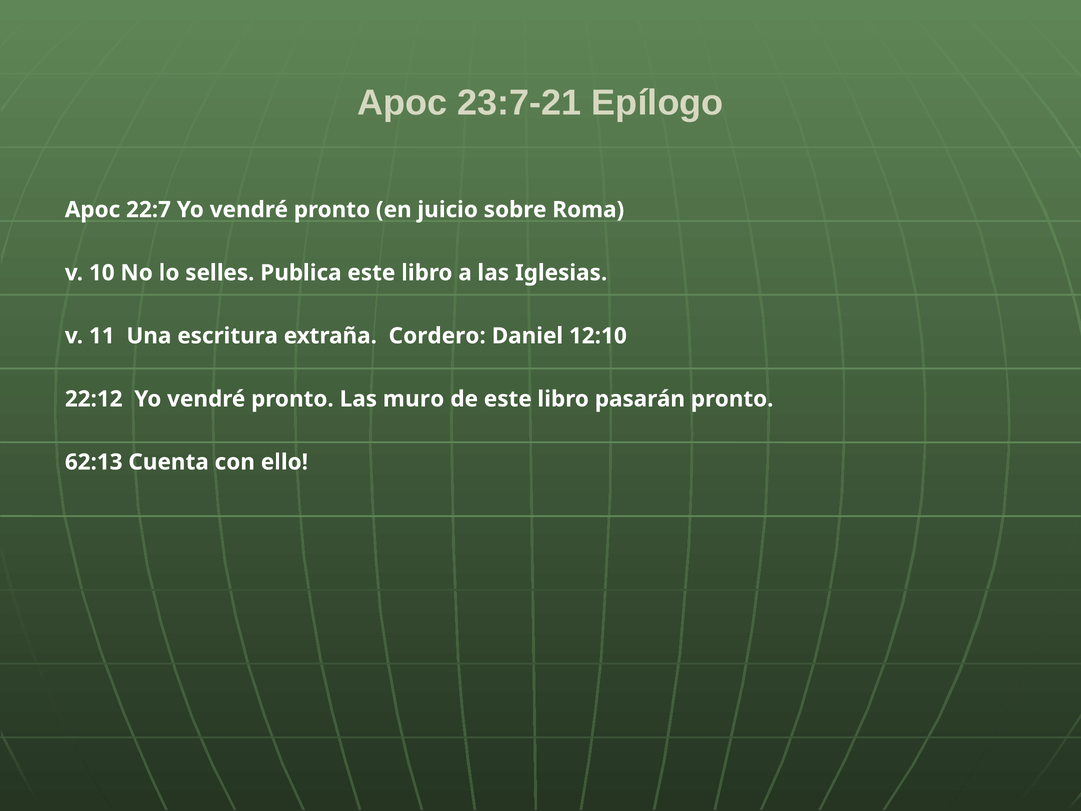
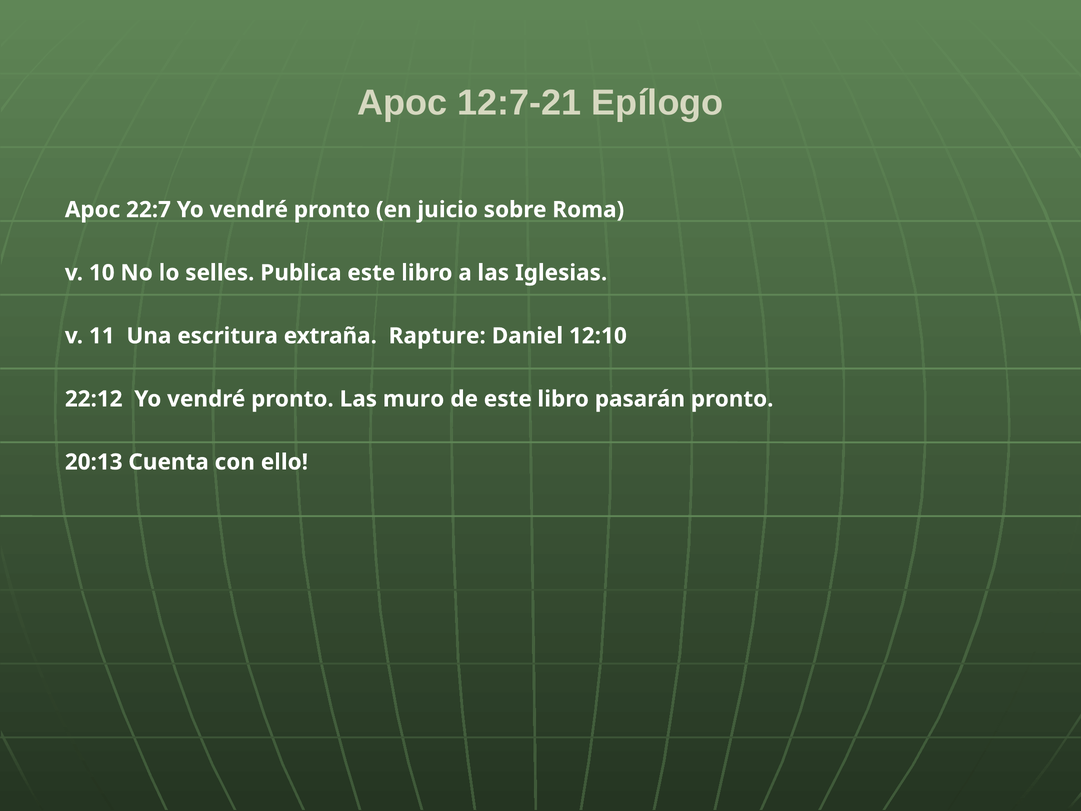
23:7-21: 23:7-21 -> 12:7-21
Cordero: Cordero -> Rapture
62:13: 62:13 -> 20:13
